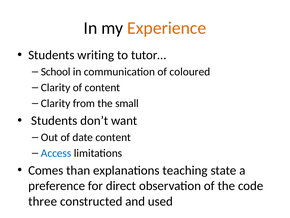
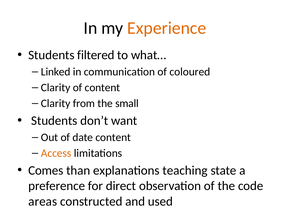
writing: writing -> filtered
tutor…: tutor… -> what…
School: School -> Linked
Access colour: blue -> orange
three: three -> areas
